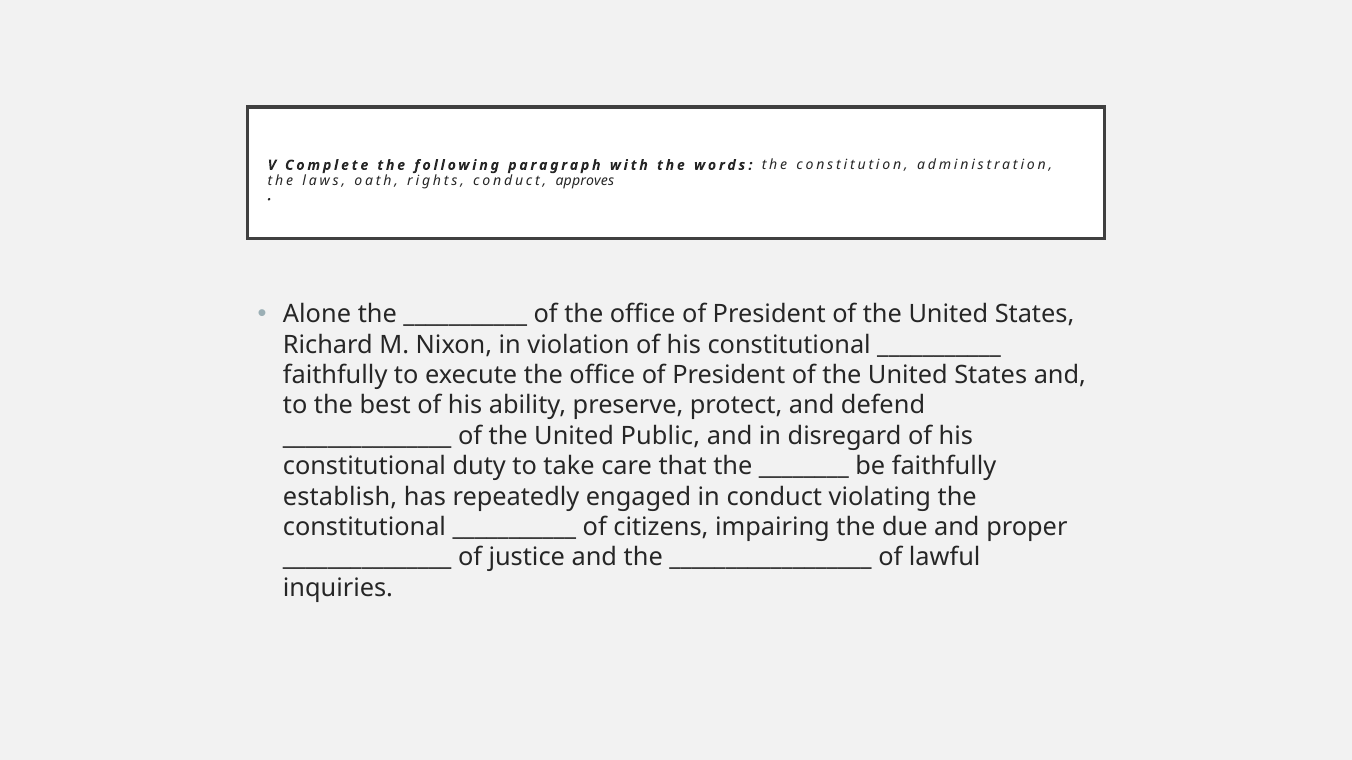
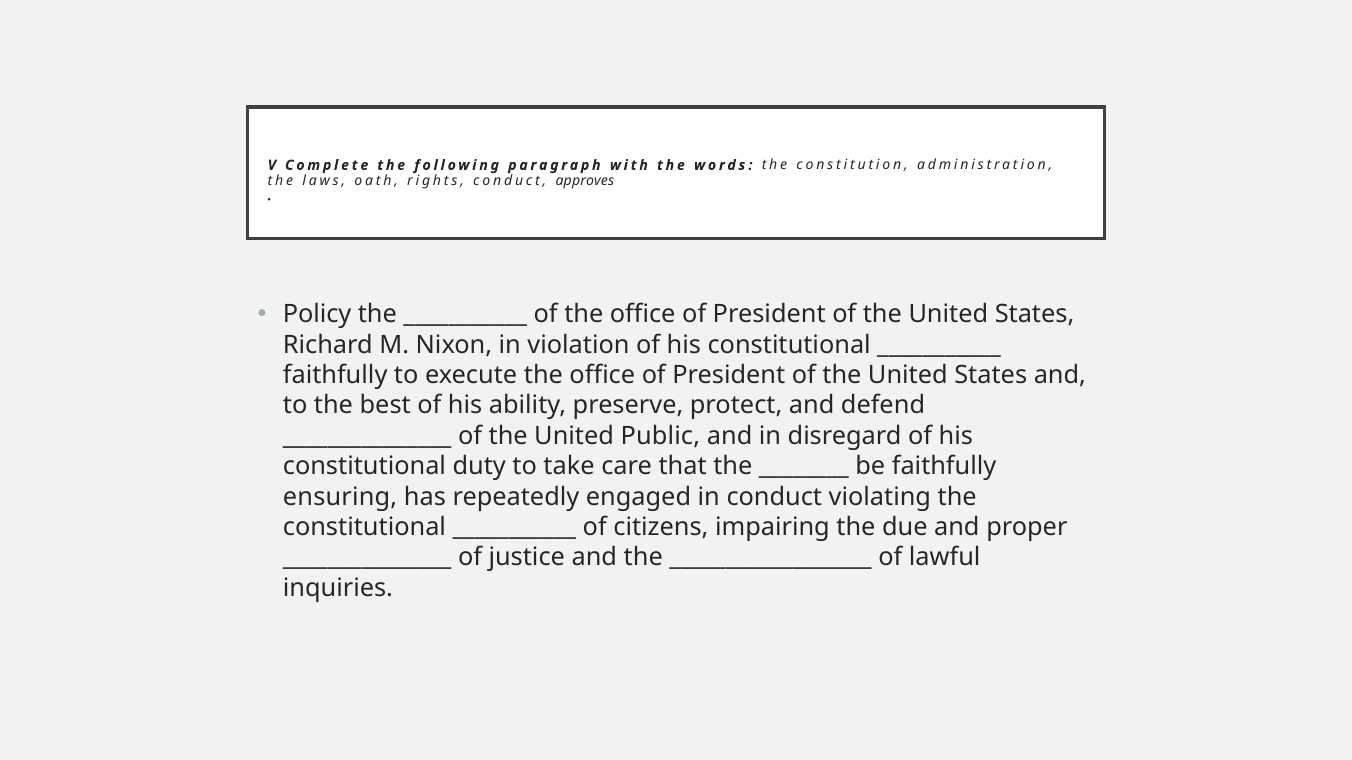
Alone: Alone -> Policy
establish: establish -> ensuring
